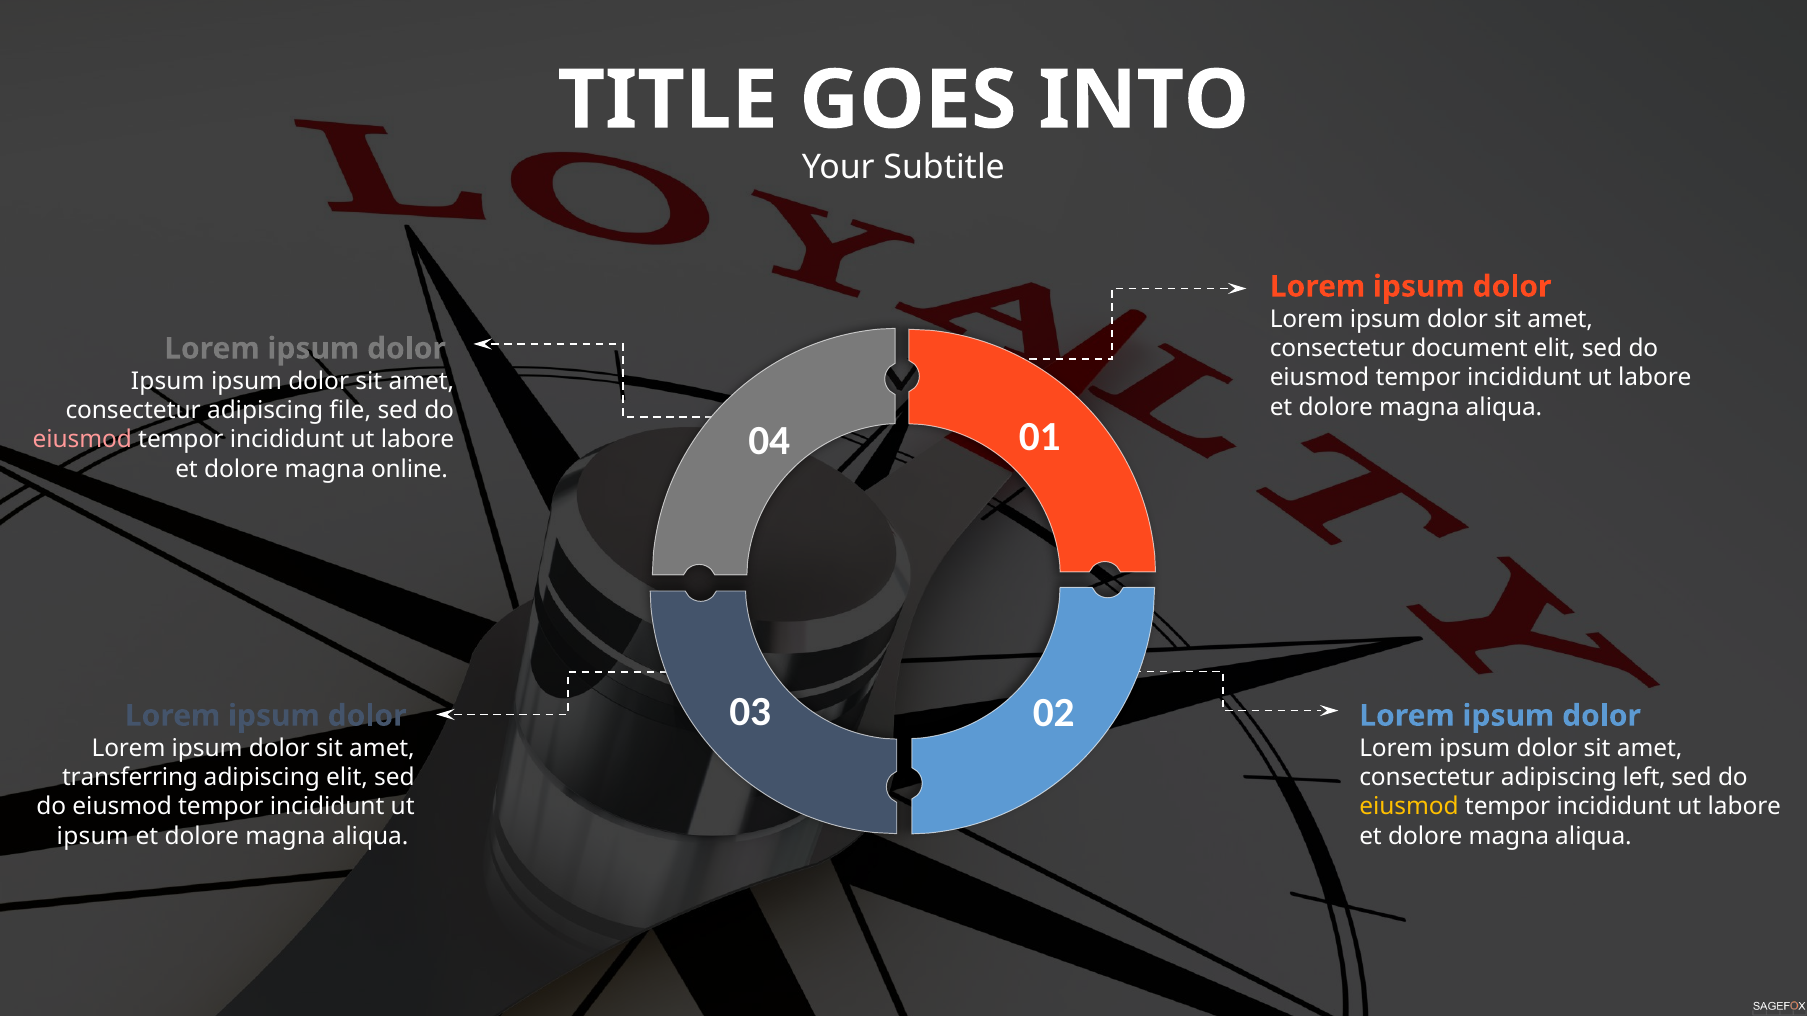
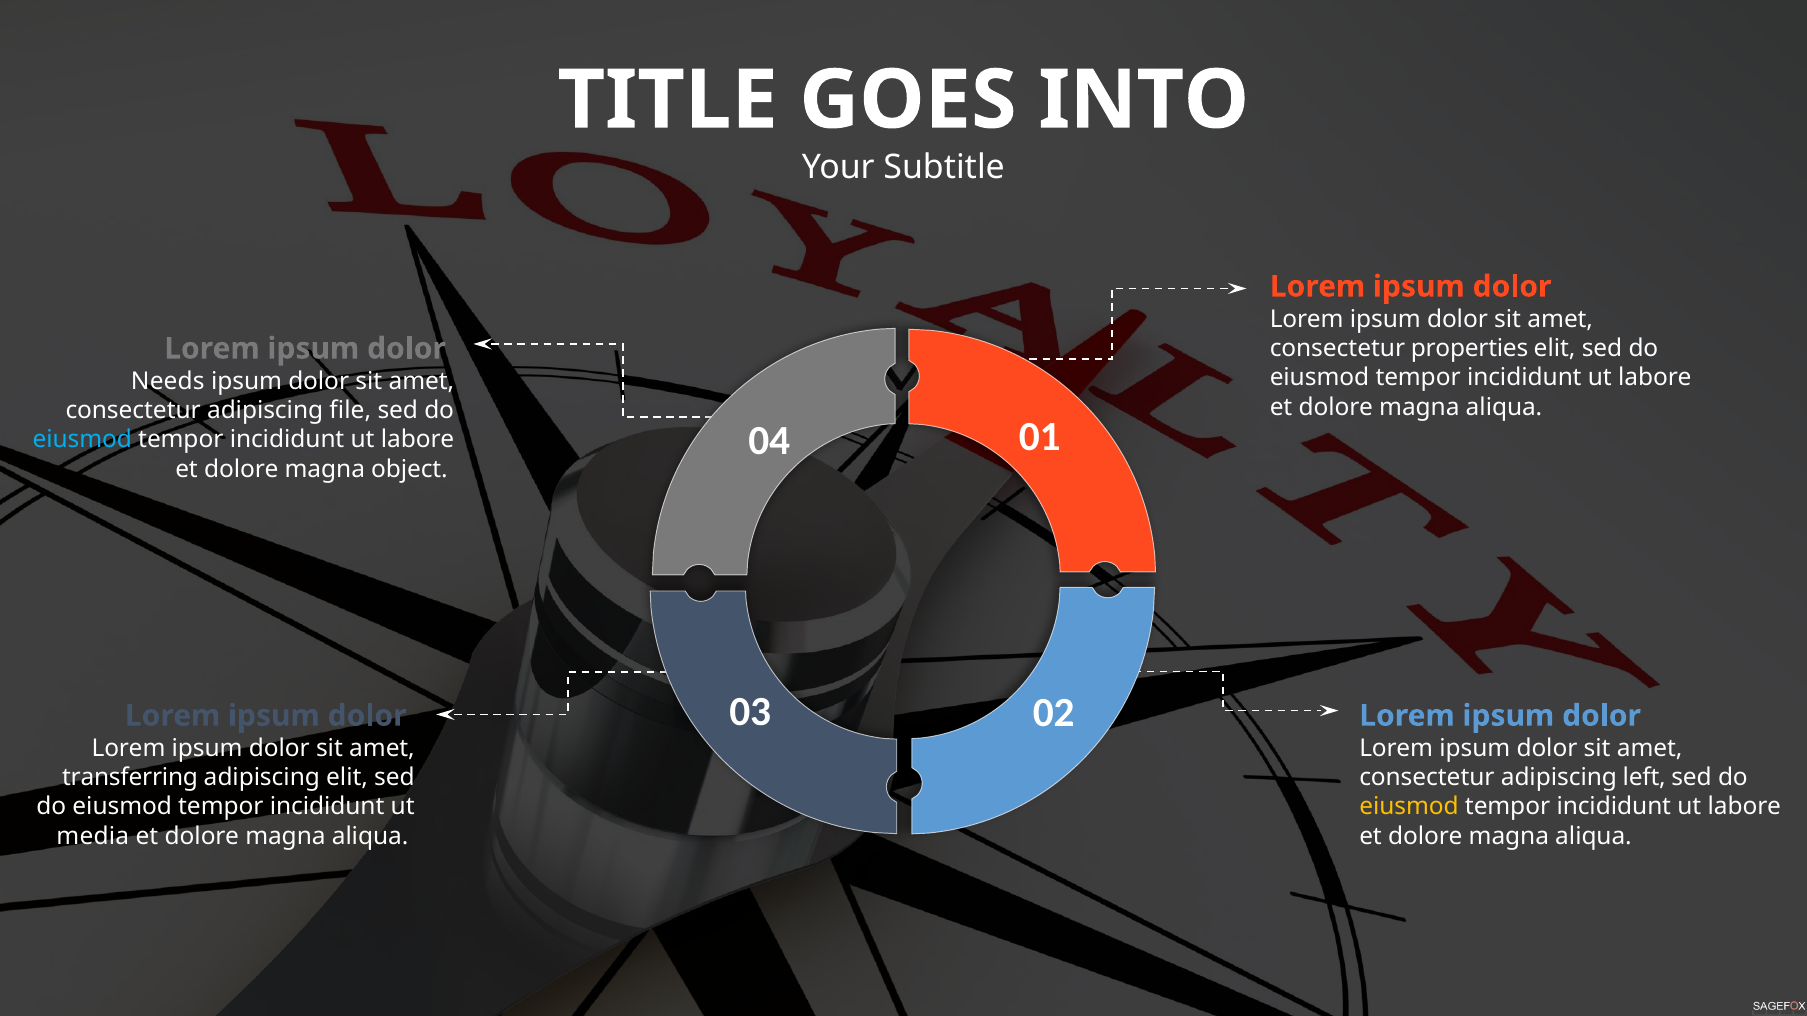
document: document -> properties
Ipsum at (168, 381): Ipsum -> Needs
eiusmod at (82, 440) colour: pink -> light blue
online: online -> object
ipsum at (93, 837): ipsum -> media
